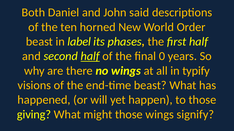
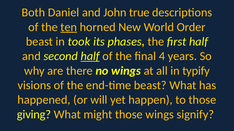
said: said -> true
ten underline: none -> present
label: label -> took
0: 0 -> 4
